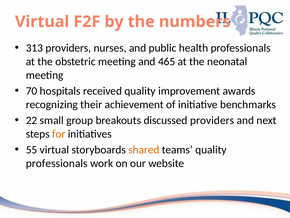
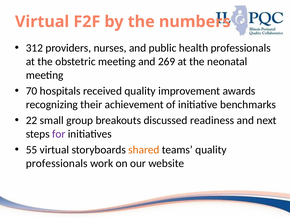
313: 313 -> 312
465: 465 -> 269
discussed providers: providers -> readiness
for colour: orange -> purple
